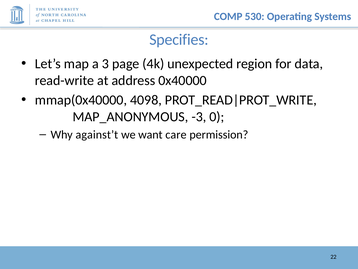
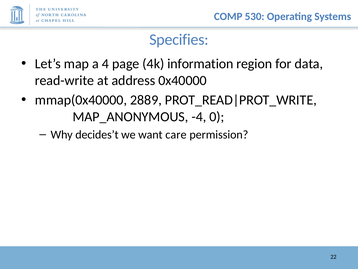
3: 3 -> 4
unexpected: unexpected -> information
4098: 4098 -> 2889
-3: -3 -> -4
against’t: against’t -> decides’t
